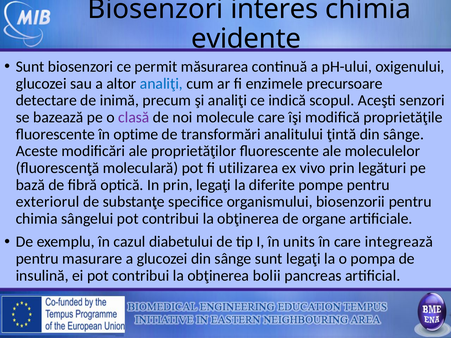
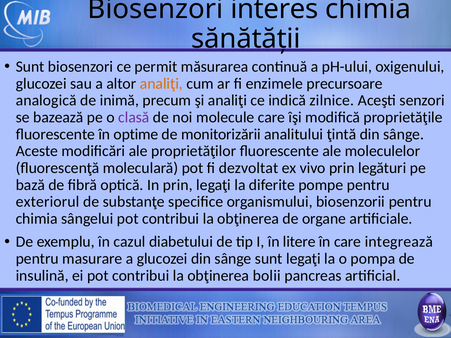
evidente: evidente -> sănătății
analiţi at (161, 84) colour: blue -> orange
detectare: detectare -> analogică
scopul: scopul -> zilnice
transformări: transformări -> monitorizării
utilizarea: utilizarea -> dezvoltat
units: units -> litere
